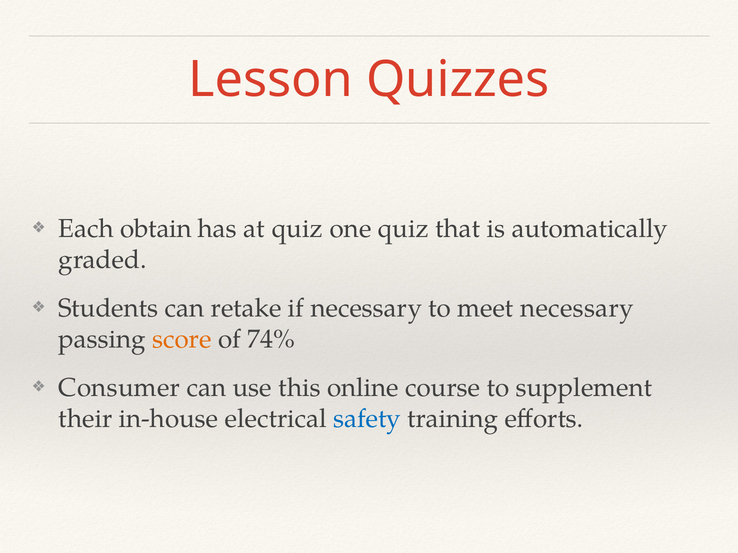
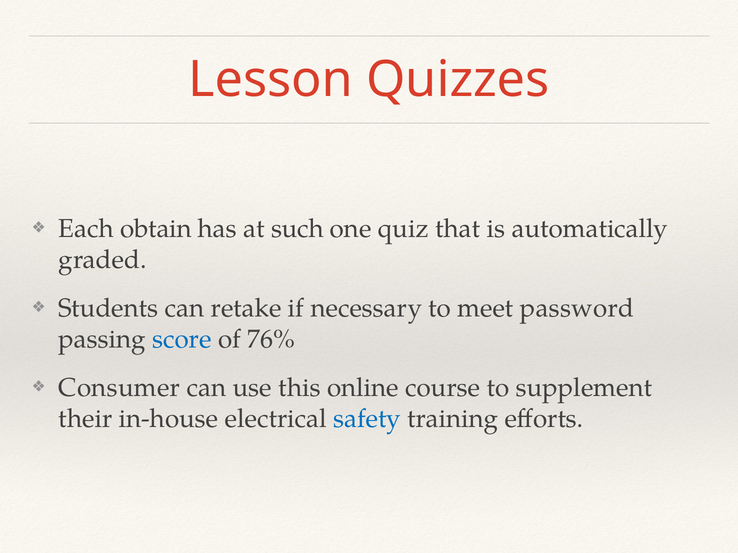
at quiz: quiz -> such
meet necessary: necessary -> password
score colour: orange -> blue
74%: 74% -> 76%
